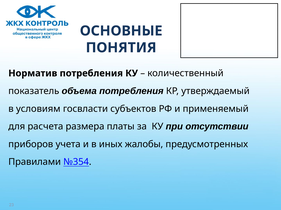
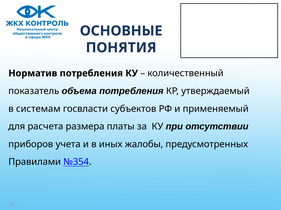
условиям: условиям -> системам
